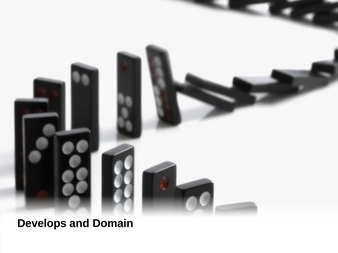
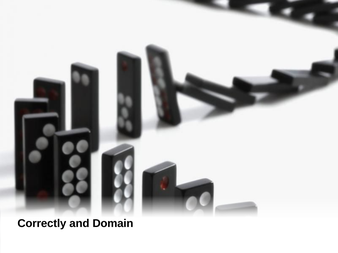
Develops: Develops -> Correctly
